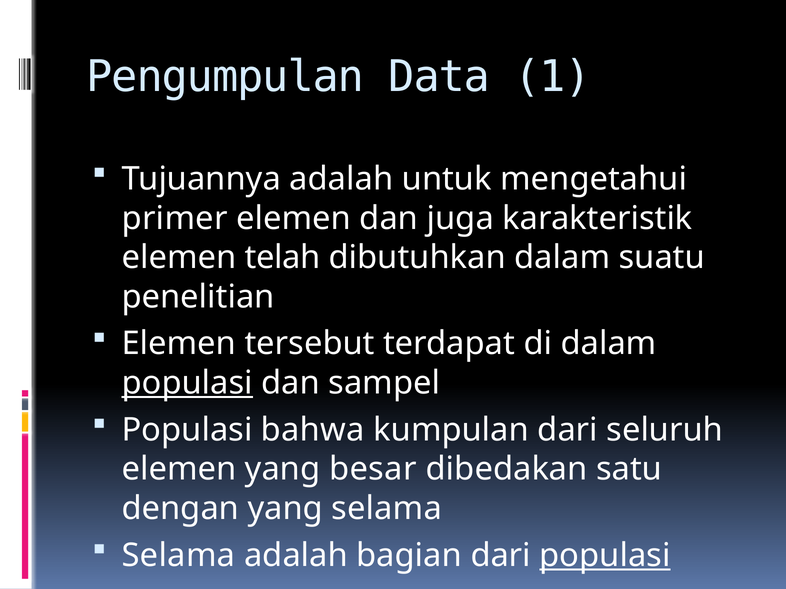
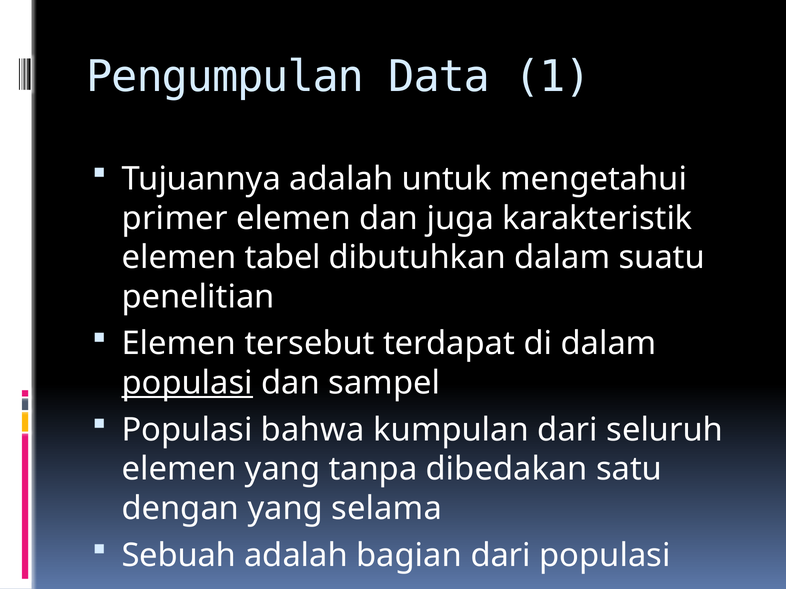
telah: telah -> tabel
besar: besar -> tanpa
Selama at (179, 556): Selama -> Sebuah
populasi at (605, 556) underline: present -> none
